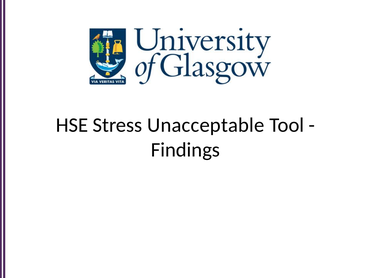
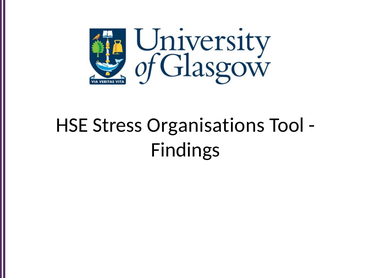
Unacceptable: Unacceptable -> Organisations
